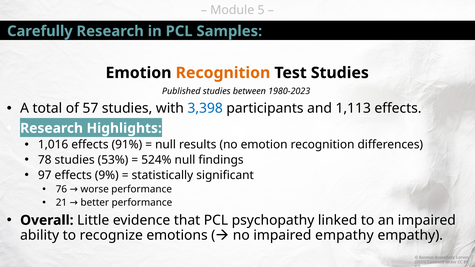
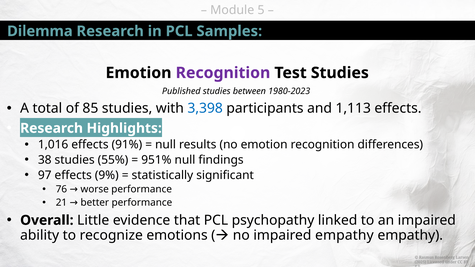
Carefully: Carefully -> Dilemma
Recognition at (223, 73) colour: orange -> purple
57: 57 -> 85
78: 78 -> 38
53%: 53% -> 55%
524%: 524% -> 951%
